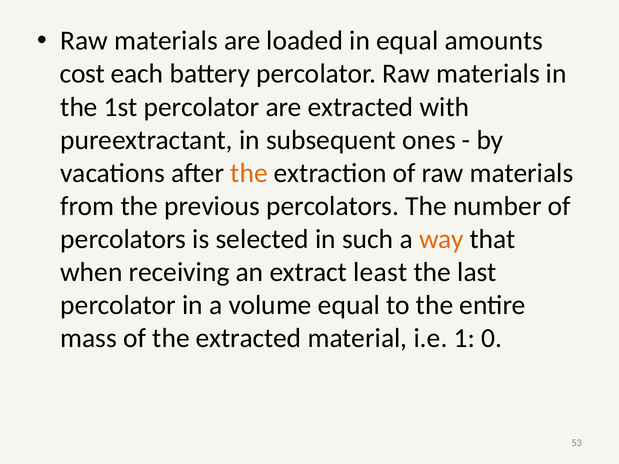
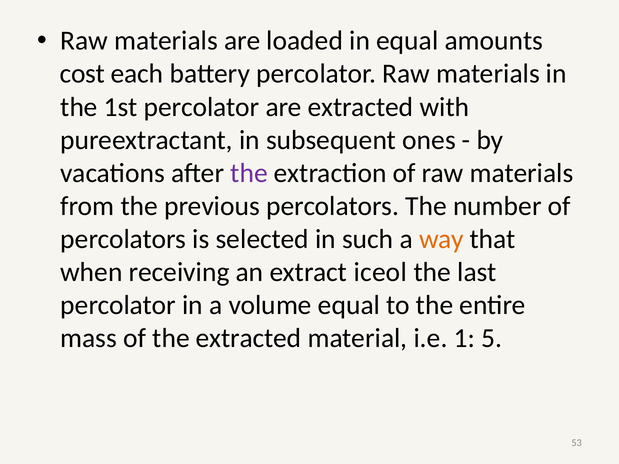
the at (249, 173) colour: orange -> purple
least: least -> iceol
0: 0 -> 5
